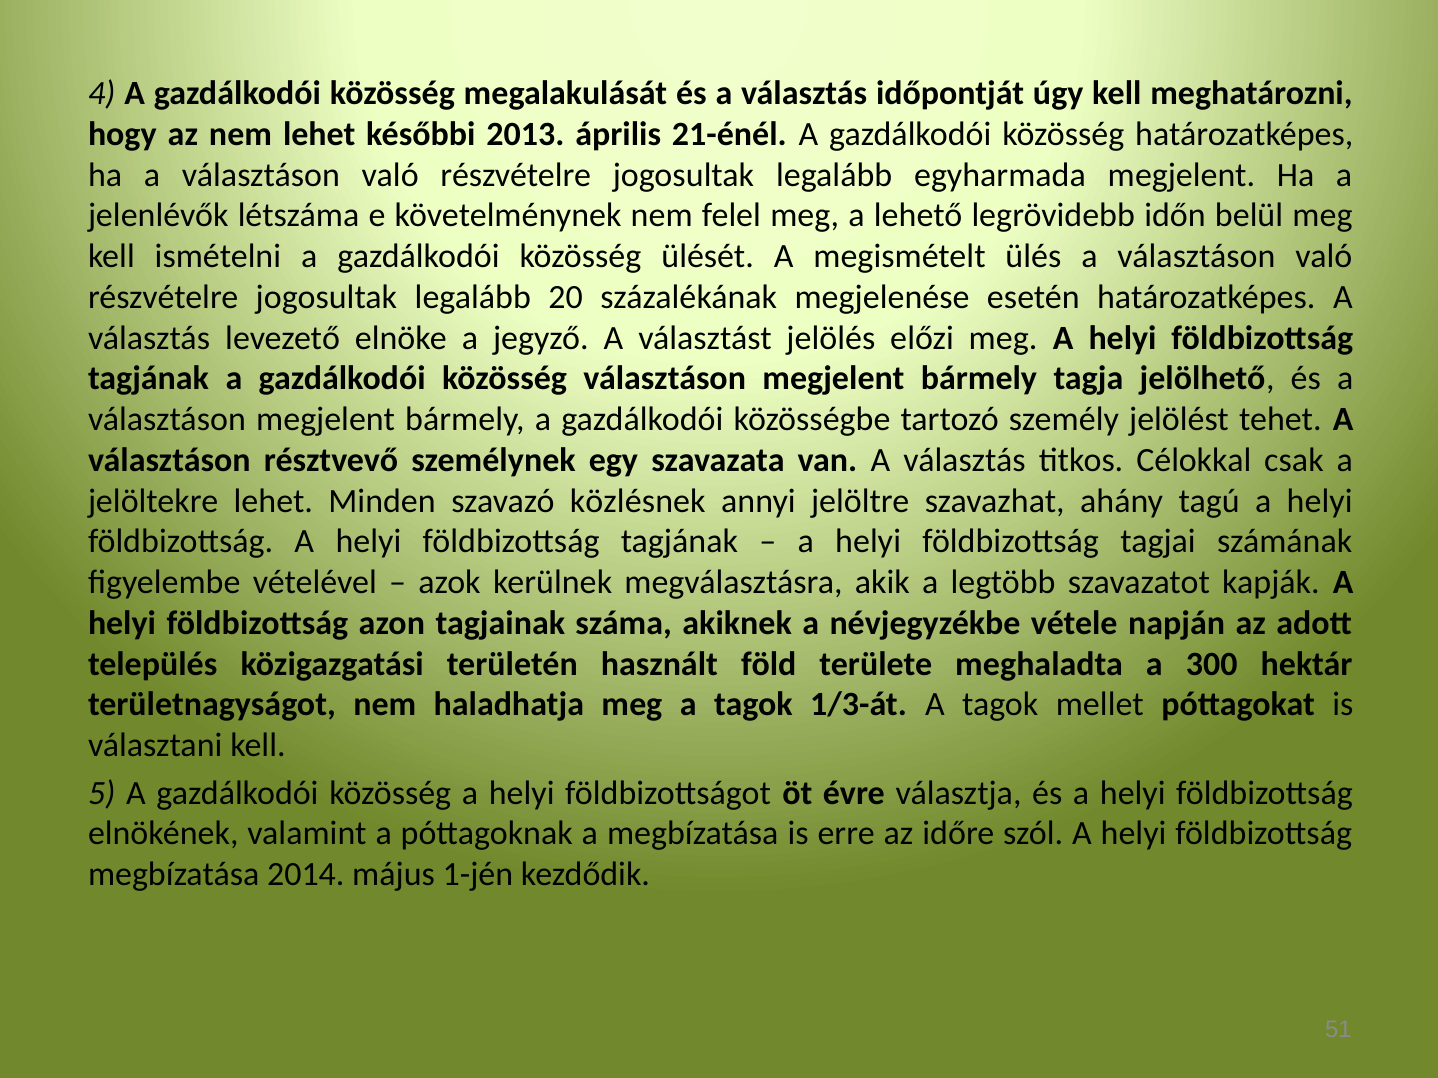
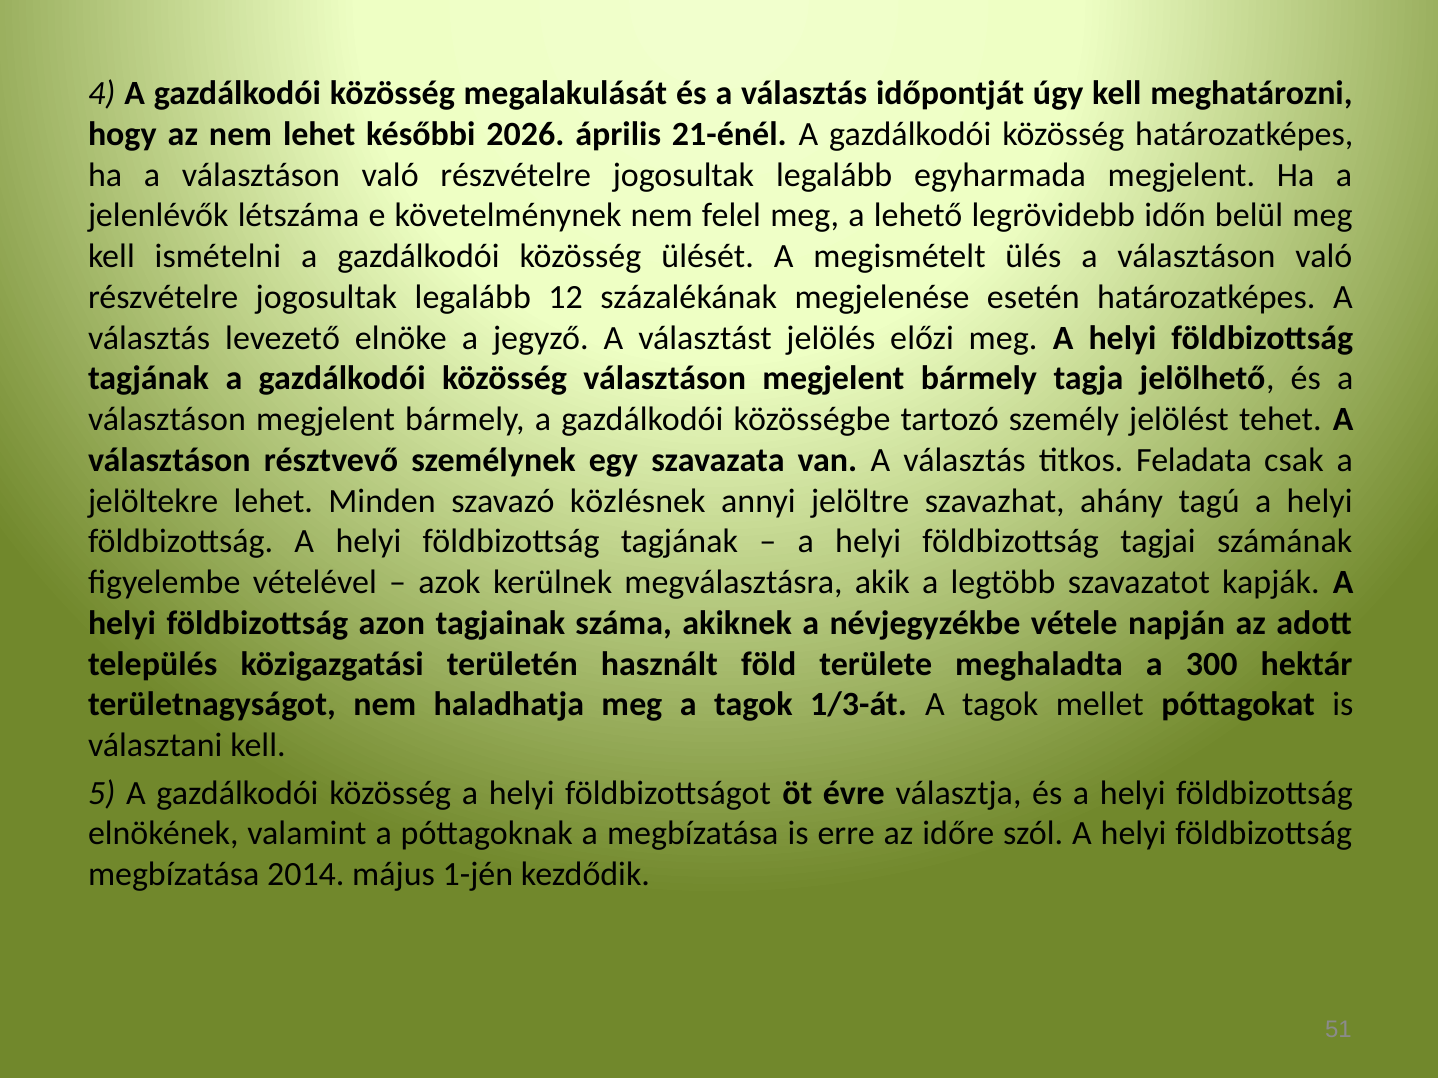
2013: 2013 -> 2026
20: 20 -> 12
Célokkal: Célokkal -> Feladata
